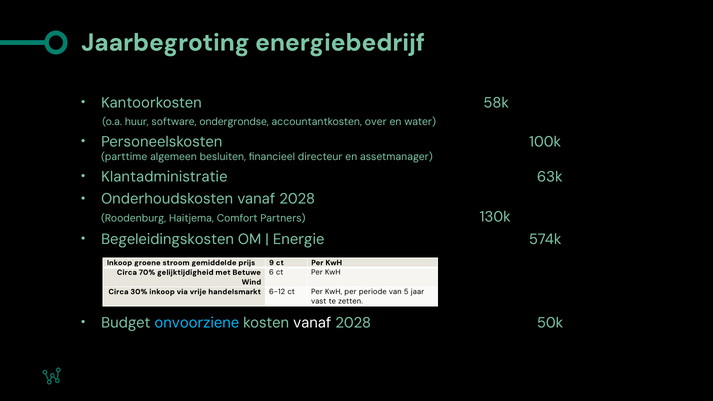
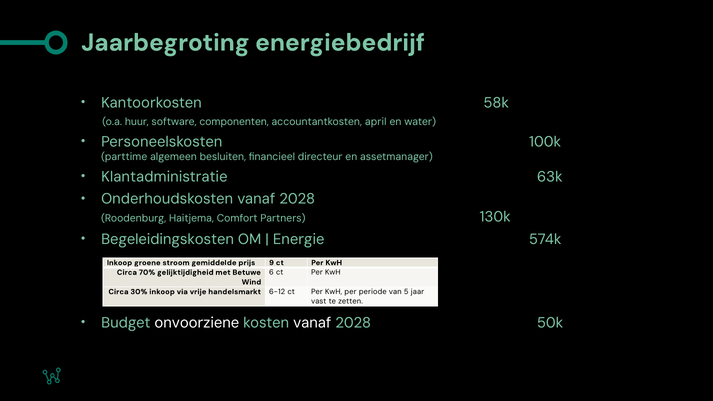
ondergrondse: ondergrondse -> componenten
over: over -> april
onvoorziene colour: light blue -> white
